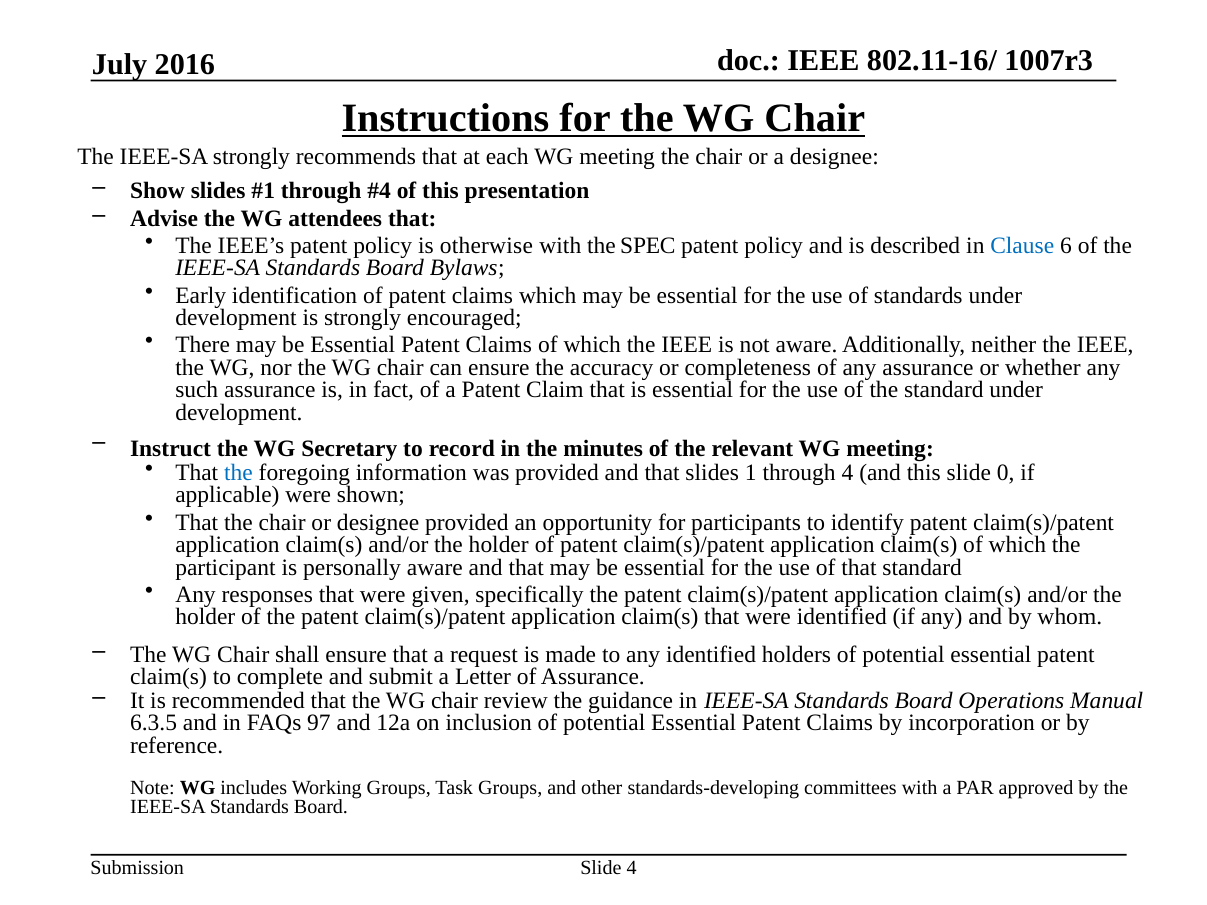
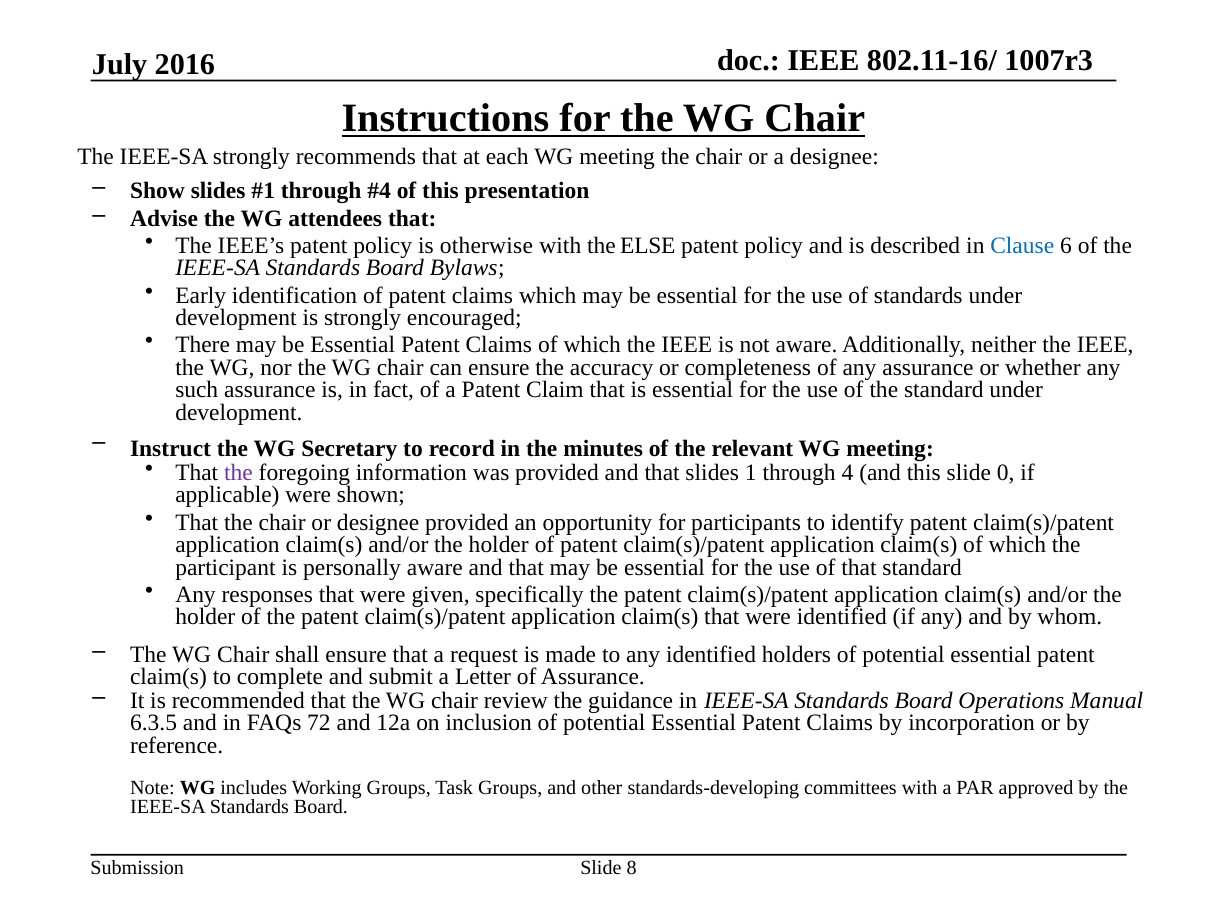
SPEC: SPEC -> ELSE
the at (239, 473) colour: blue -> purple
97: 97 -> 72
Slide 4: 4 -> 8
